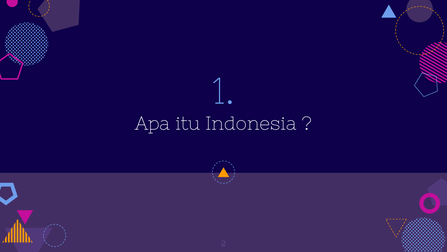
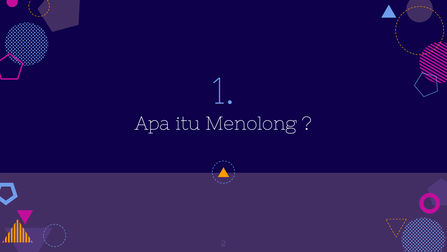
Indonesia: Indonesia -> Menolong
